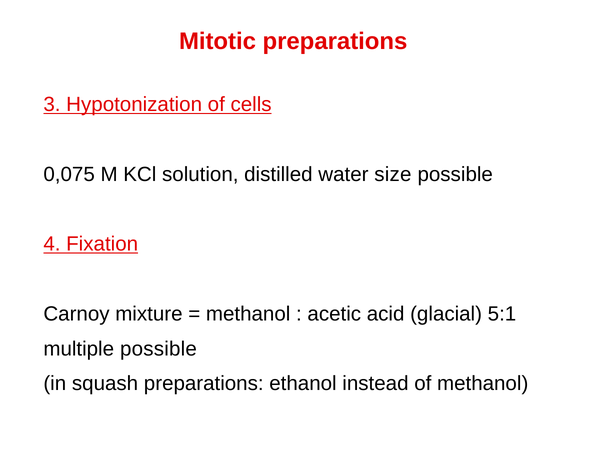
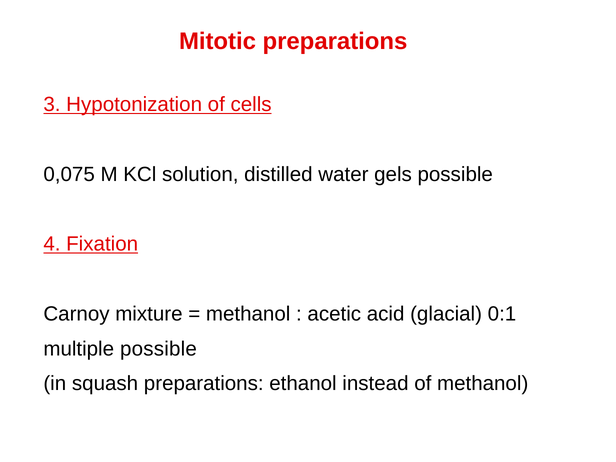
size: size -> gels
5:1: 5:1 -> 0:1
